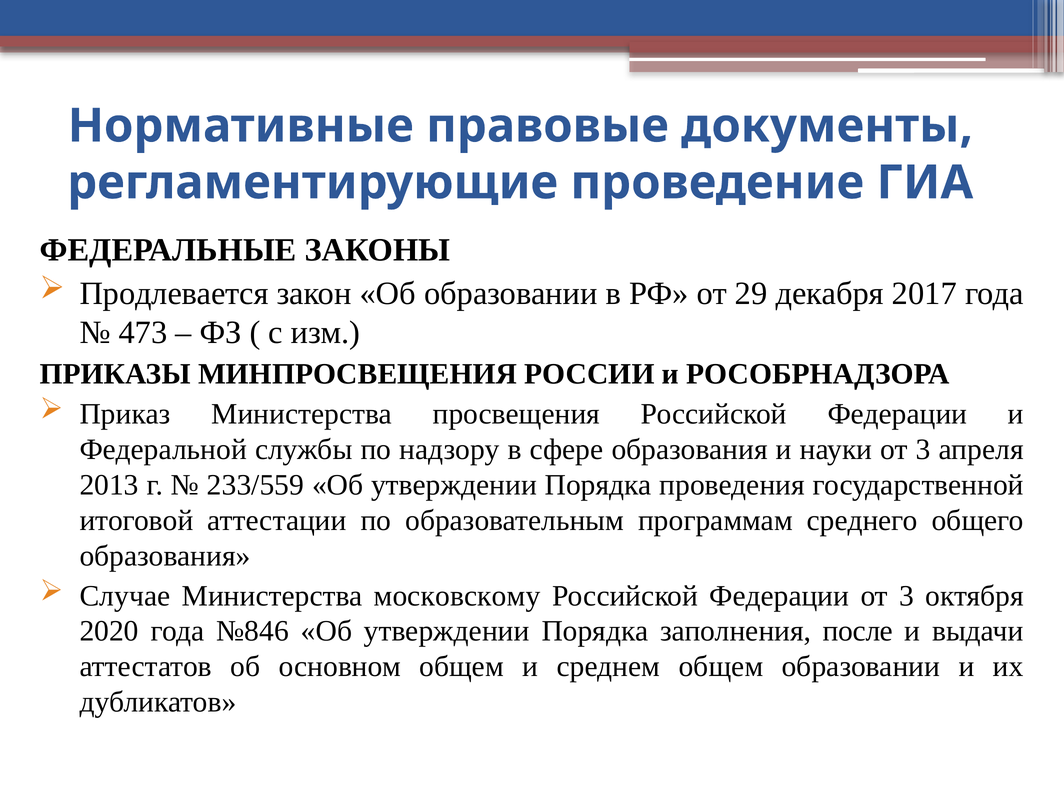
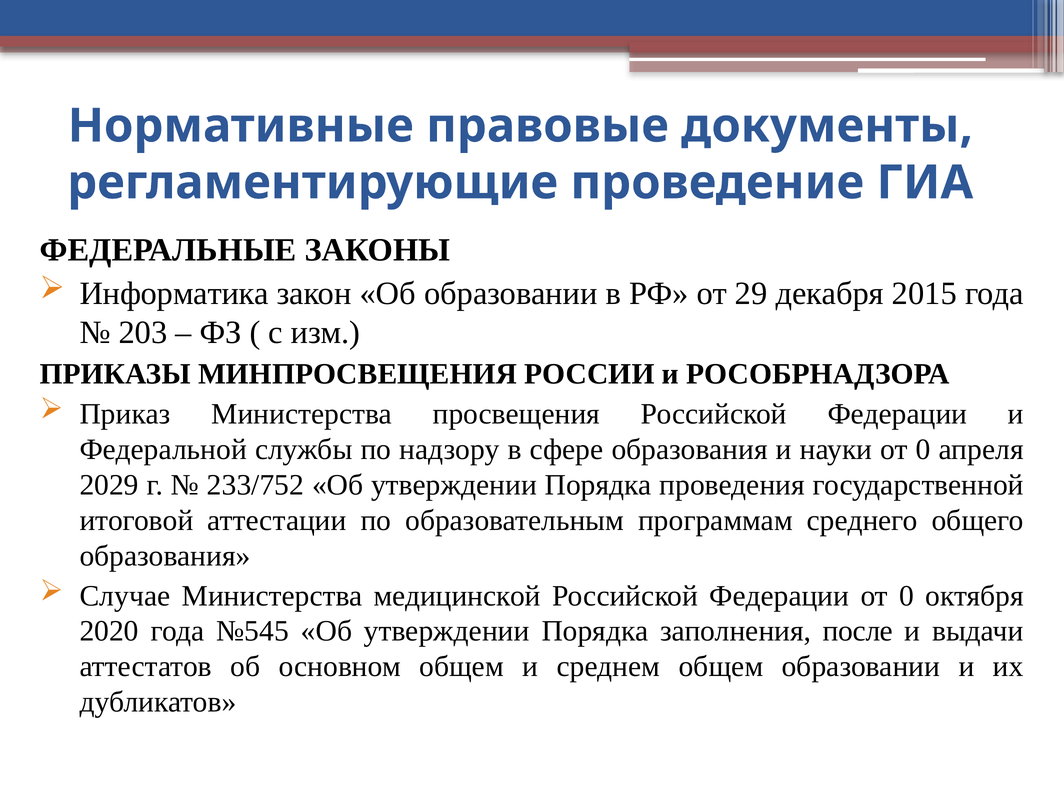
Продлевается: Продлевается -> Информатика
2017: 2017 -> 2015
473: 473 -> 203
науки от 3: 3 -> 0
2013: 2013 -> 2029
233/559: 233/559 -> 233/752
московскому: московскому -> медицинской
Федерации от 3: 3 -> 0
№846: №846 -> №545
